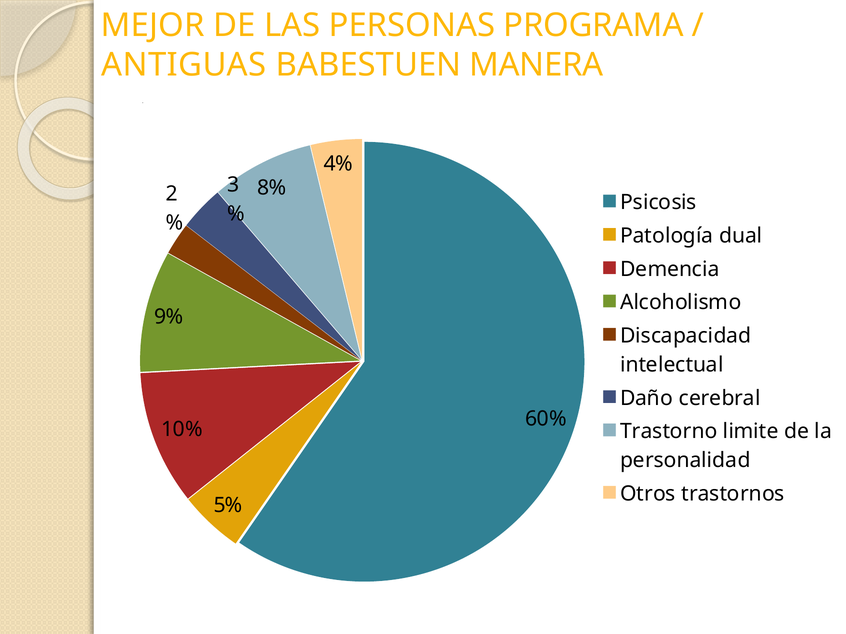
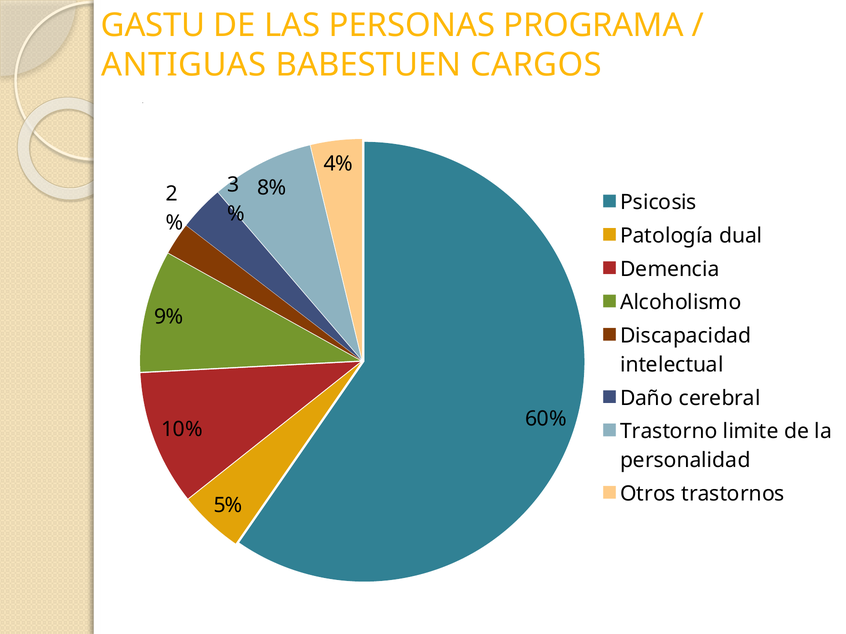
MEJOR: MEJOR -> GASTU
MANERA: MANERA -> CARGOS
